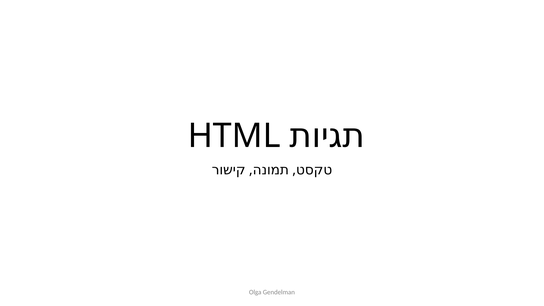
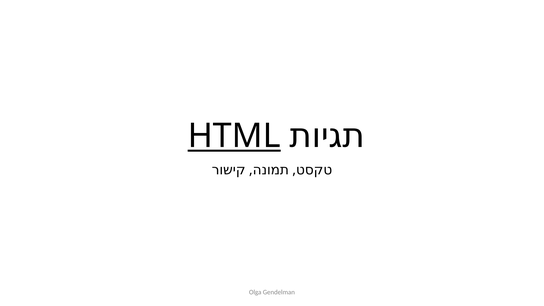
HTML underline: none -> present
